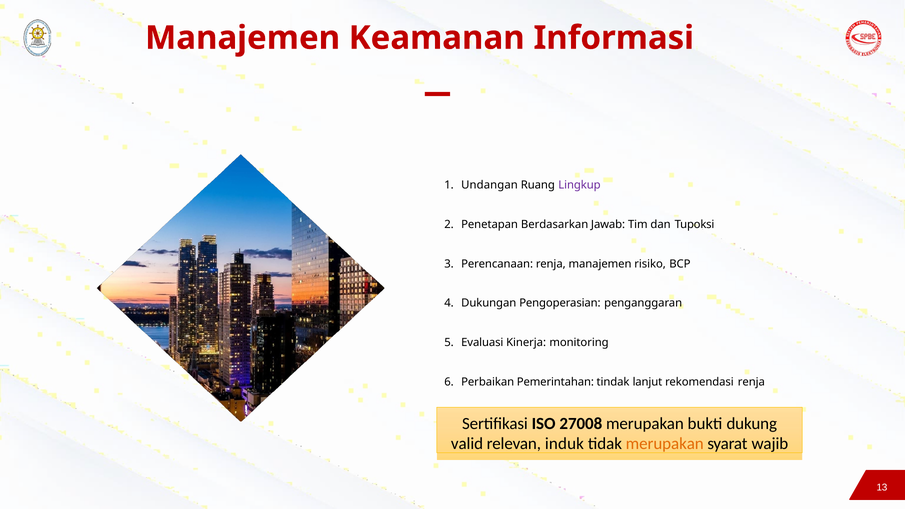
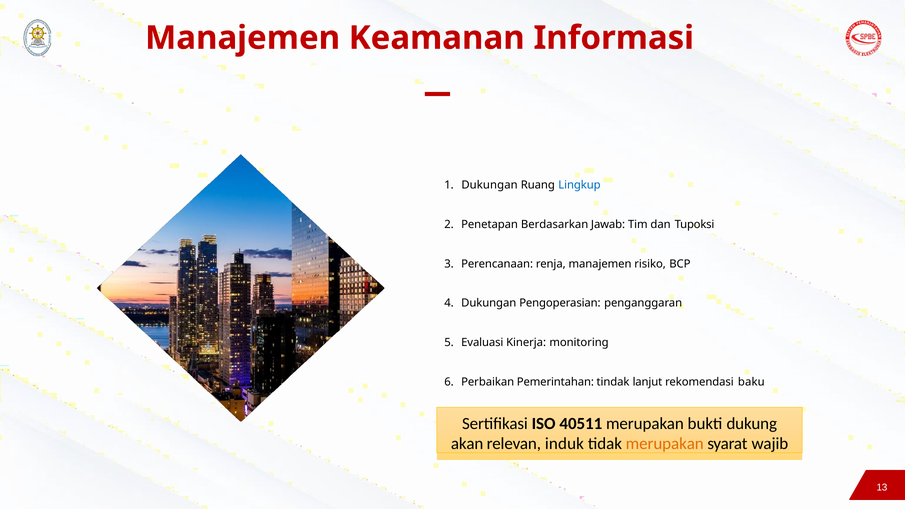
Undangan at (490, 185): Undangan -> Dukungan
Lingkup colour: purple -> blue
rekomendasi renja: renja -> baku
27008: 27008 -> 40511
valid: valid -> akan
